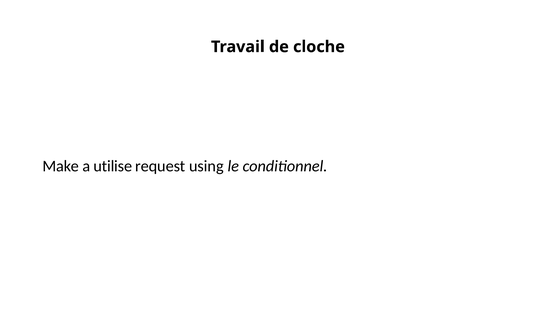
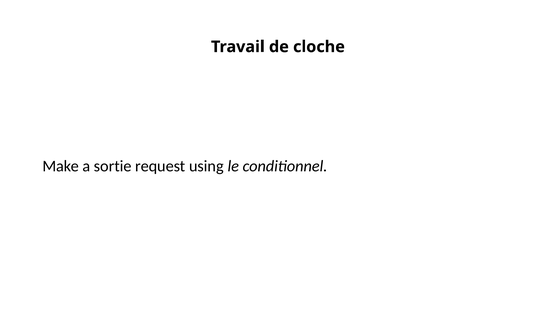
utilise: utilise -> sortie
